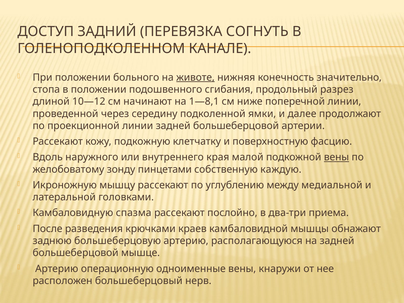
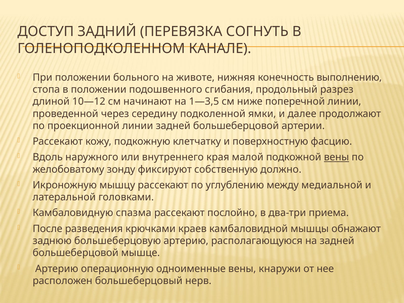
животе underline: present -> none
значительно: значительно -> выполнению
1—8,1: 1—8,1 -> 1—3,5
пинцетами: пинцетами -> фиксируют
каждую: каждую -> должно
